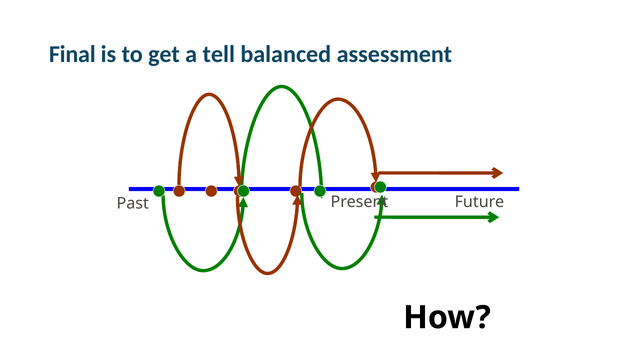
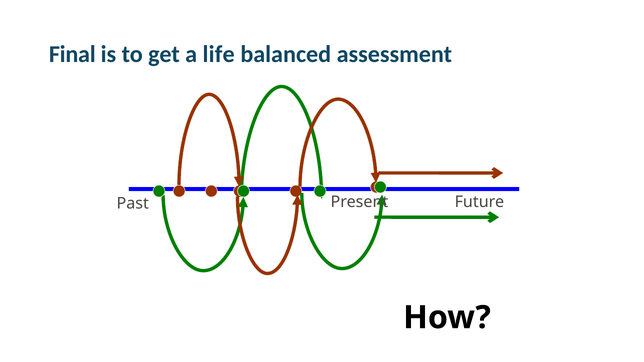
tell: tell -> life
